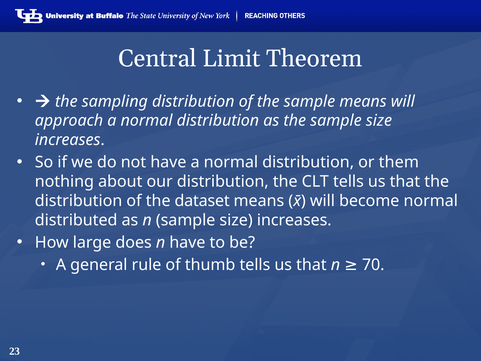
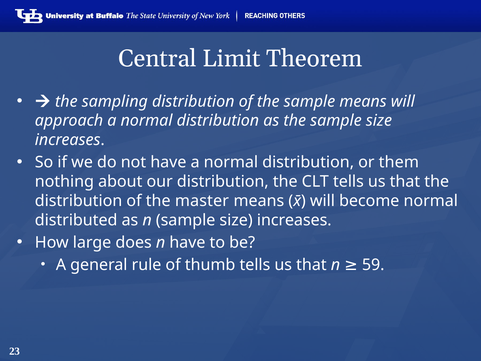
dataset: dataset -> master
70: 70 -> 59
